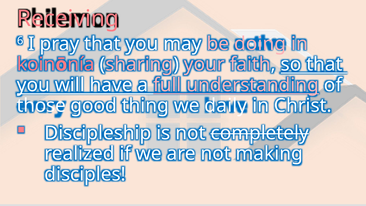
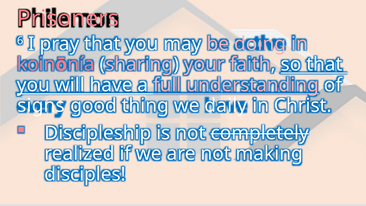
Receiving: Receiving -> Prisoners
those: those -> signs
